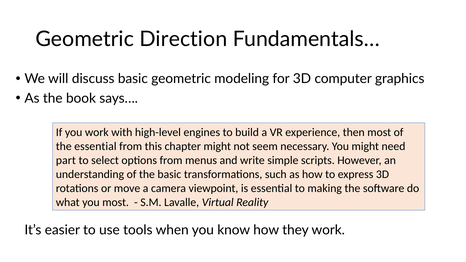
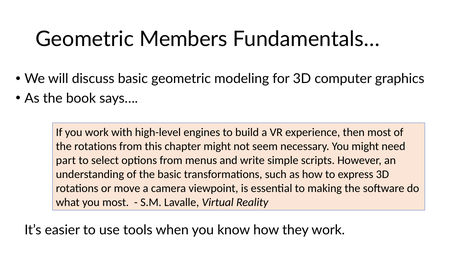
Direction: Direction -> Members
the essential: essential -> rotations
